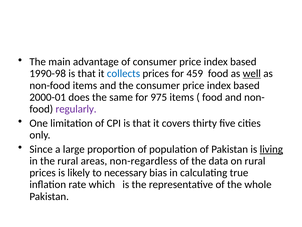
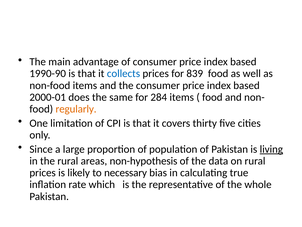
1990-98: 1990-98 -> 1990-90
459: 459 -> 839
well underline: present -> none
975: 975 -> 284
regularly colour: purple -> orange
non-regardless: non-regardless -> non-hypothesis
